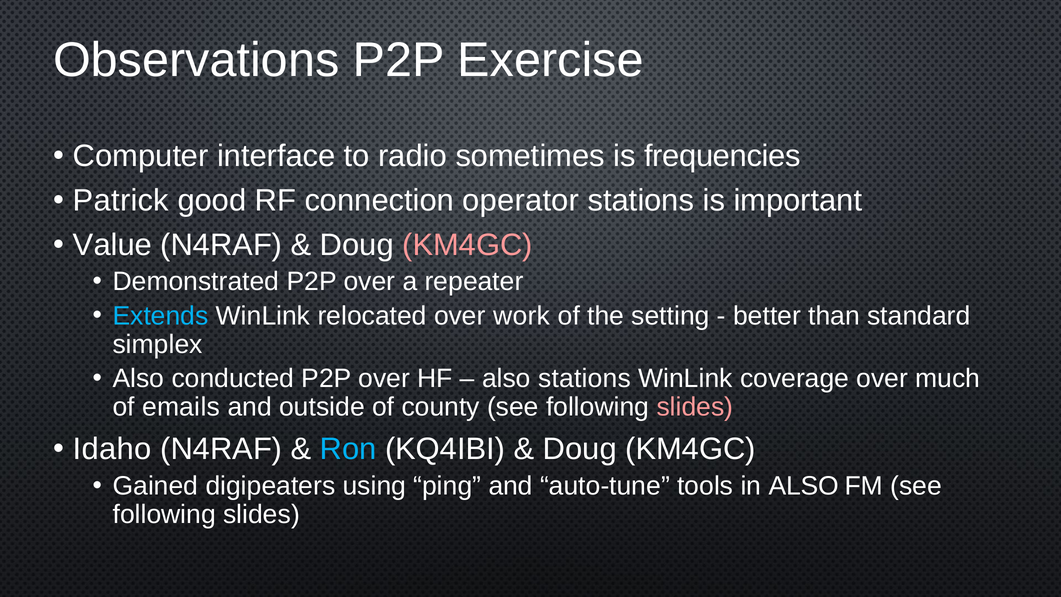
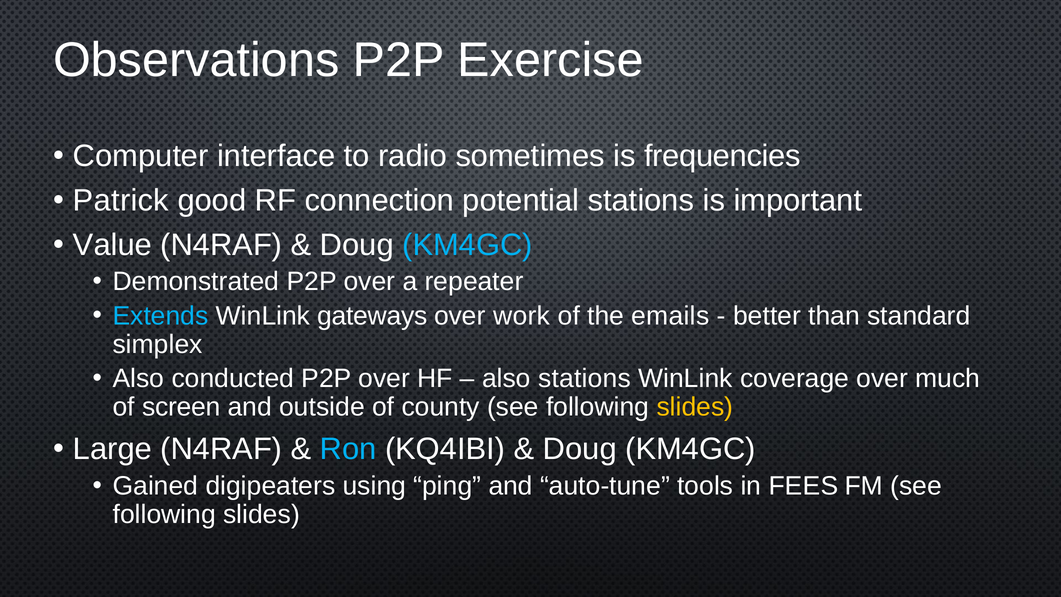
operator: operator -> potential
KM4GC at (468, 245) colour: pink -> light blue
relocated: relocated -> gateways
setting: setting -> emails
emails: emails -> screen
slides at (695, 407) colour: pink -> yellow
Idaho: Idaho -> Large
in ALSO: ALSO -> FEES
